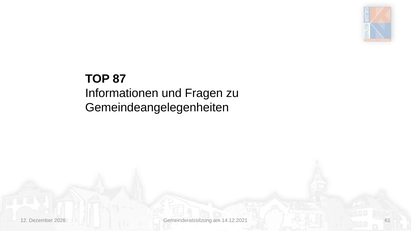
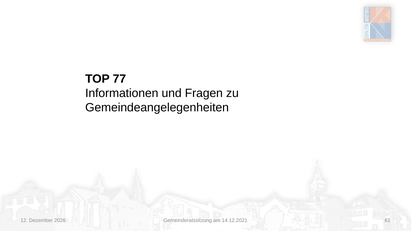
87: 87 -> 77
